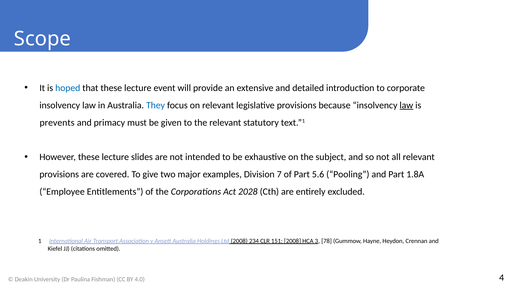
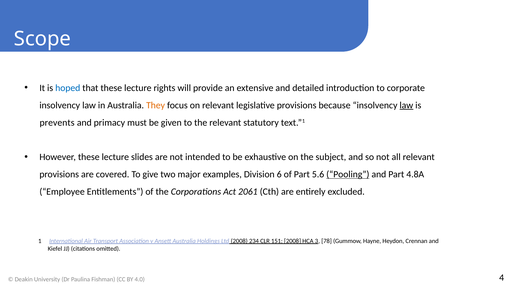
event: event -> rights
They colour: blue -> orange
7: 7 -> 6
Pooling underline: none -> present
1.8A: 1.8A -> 4.8A
2028: 2028 -> 2061
